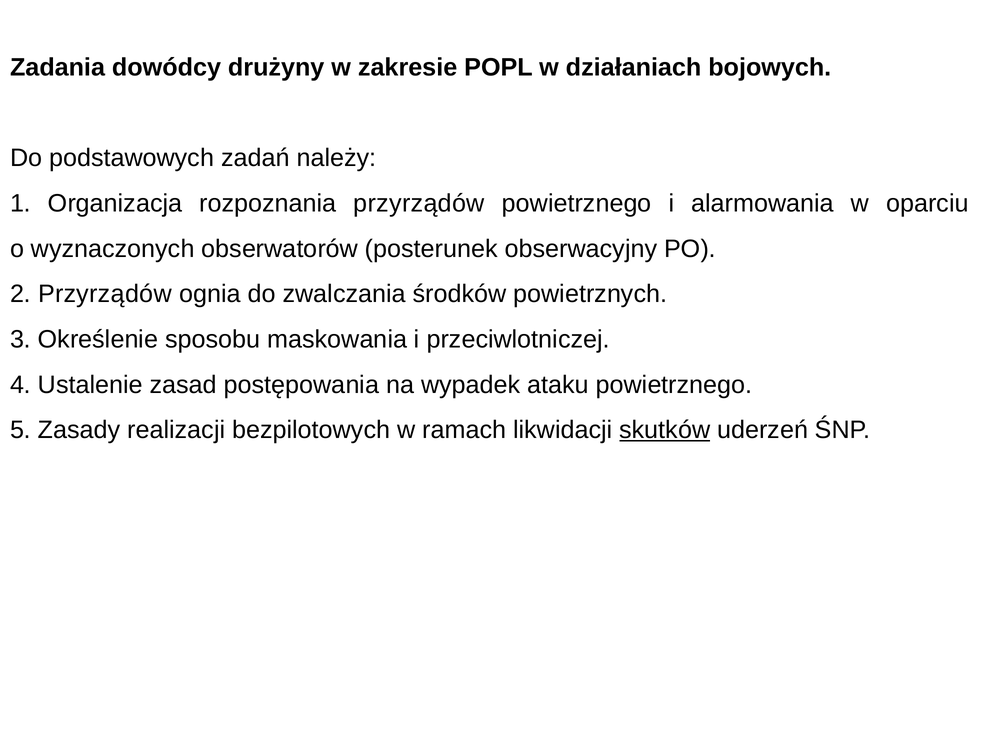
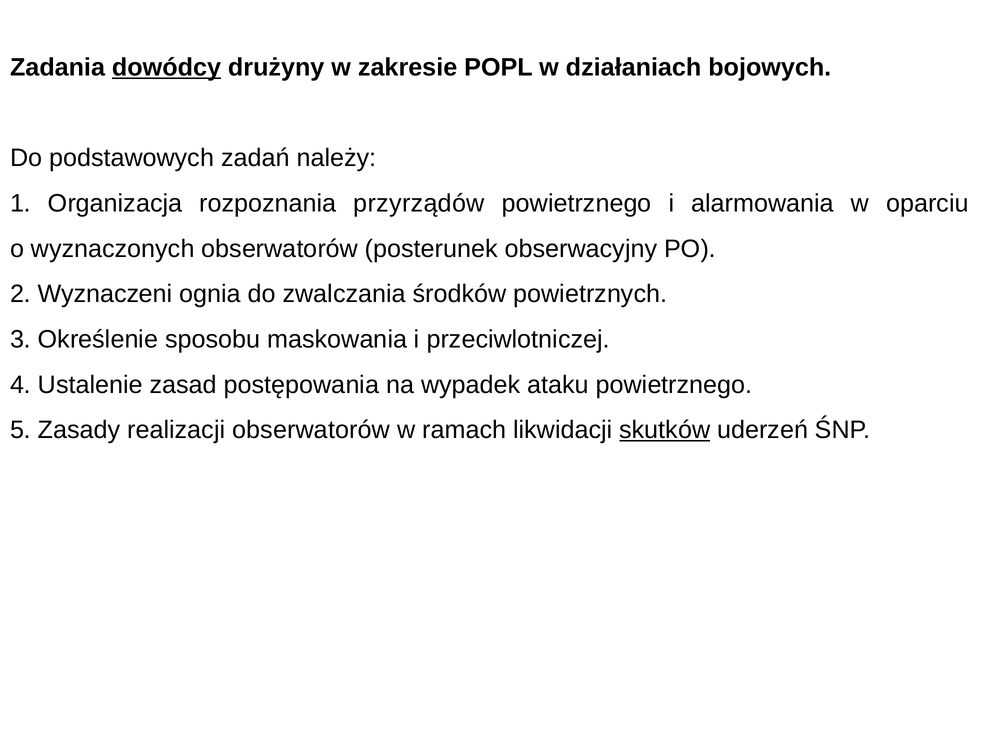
dowódcy underline: none -> present
2 Przyrządów: Przyrządów -> Wyznaczeni
realizacji bezpilotowych: bezpilotowych -> obserwatorów
